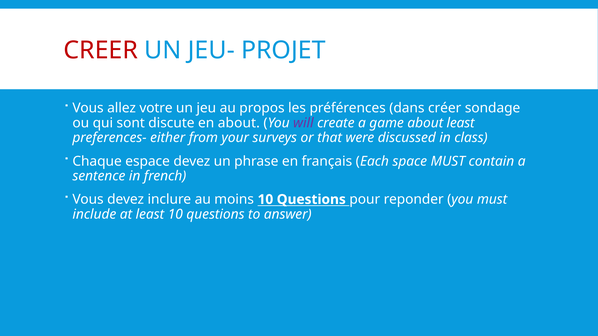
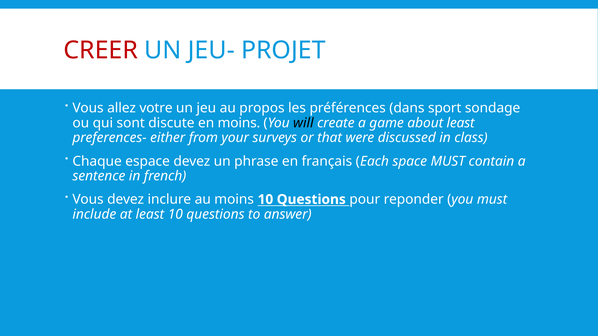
créer: créer -> sport
en about: about -> moins
will colour: purple -> black
